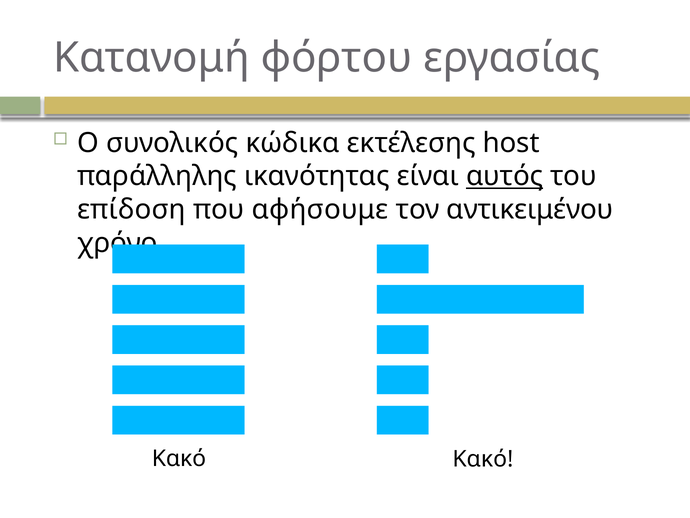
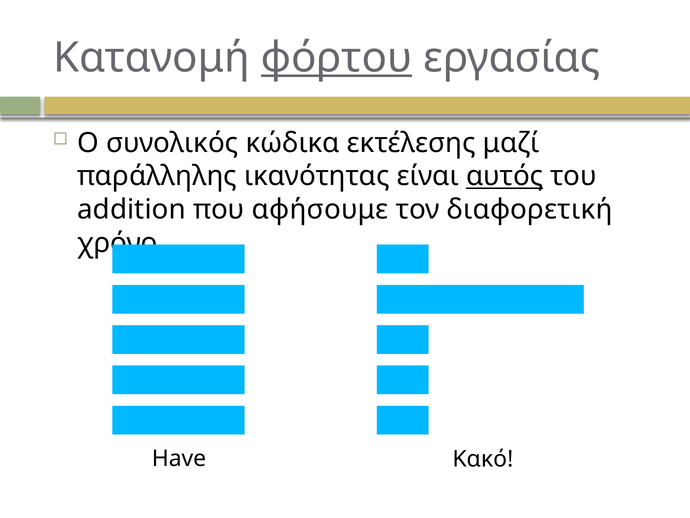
φόρτου underline: none -> present
host: host -> μαζί
επίδοση: επίδοση -> addition
αντικειμένου: αντικειμένου -> διαφορετική
Κακό at (179, 458): Κακό -> Have
